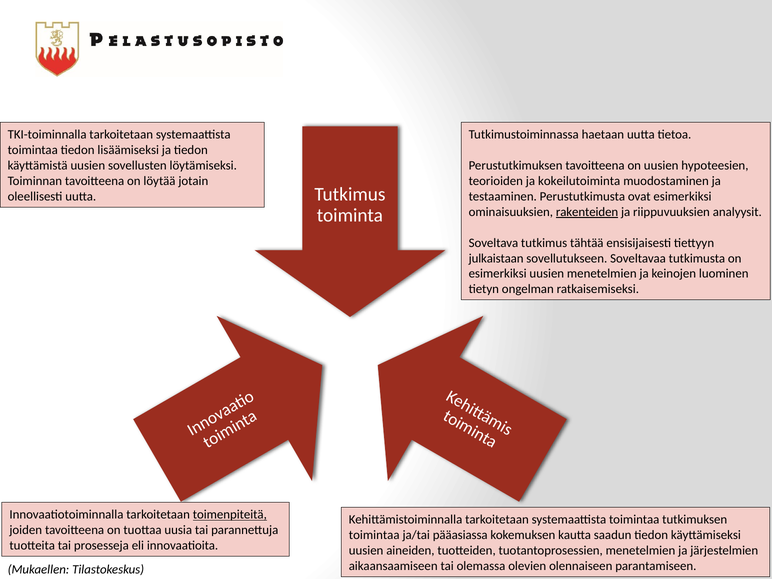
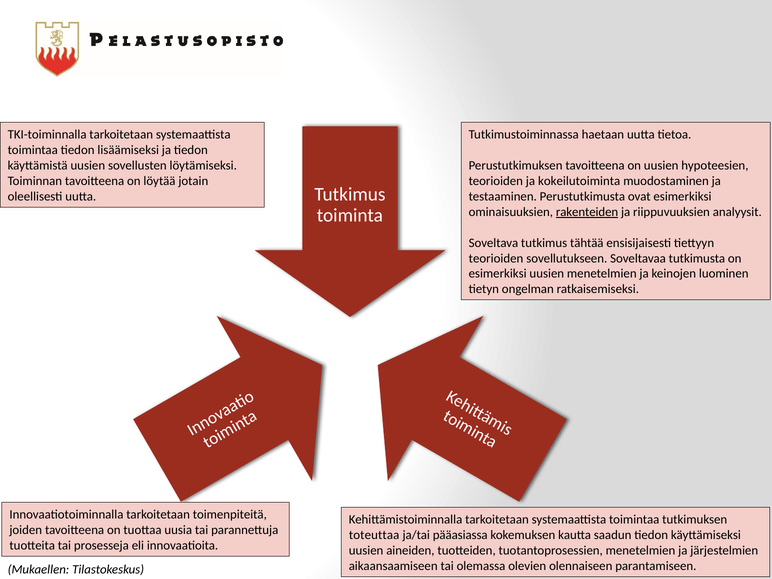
julkaistaan at (496, 258): julkaistaan -> teorioiden
toimenpiteitä underline: present -> none
toimintaa at (374, 535): toimintaa -> toteuttaa
